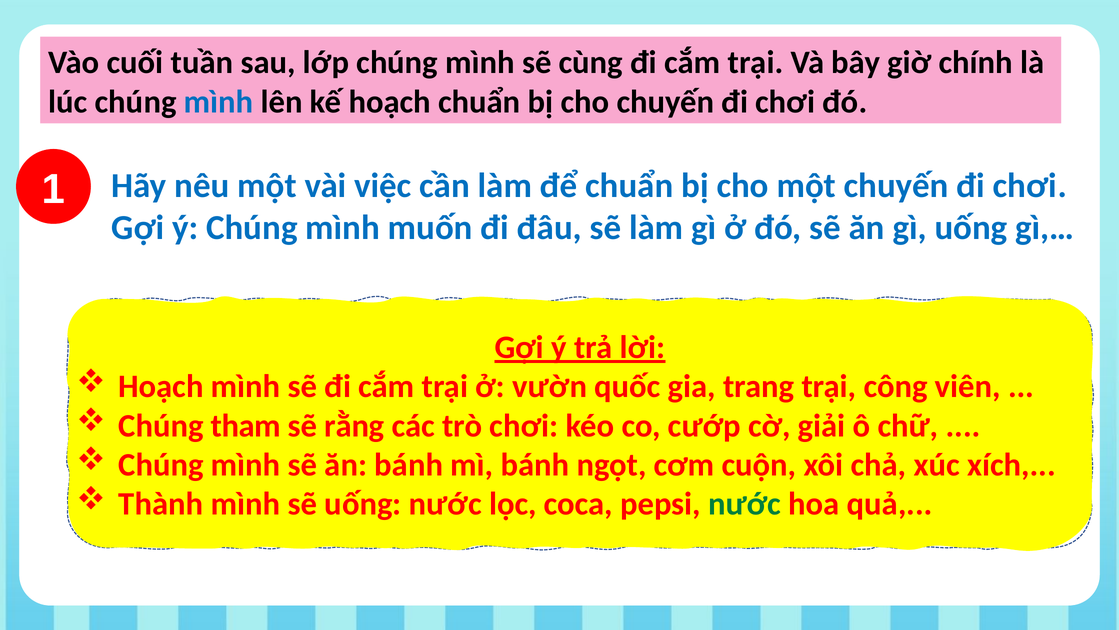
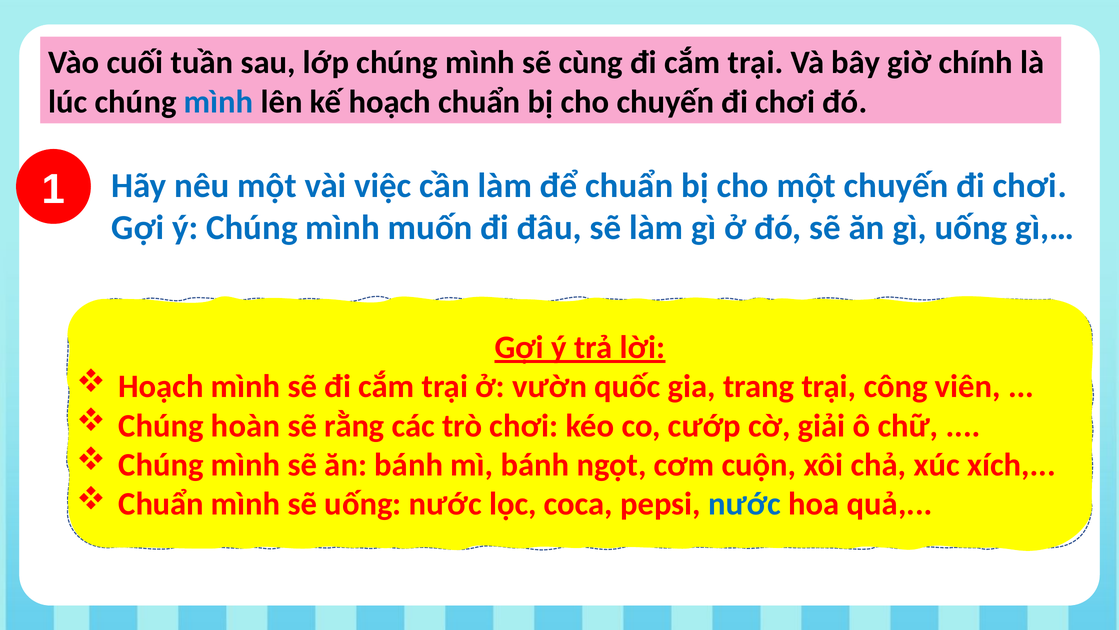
tham: tham -> hoàn
Thành at (161, 504): Thành -> Chuẩn
nước at (745, 504) colour: green -> blue
